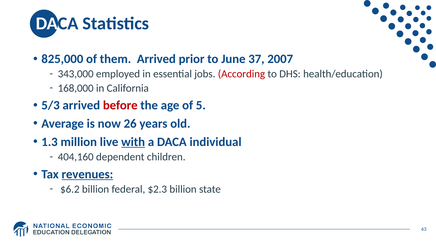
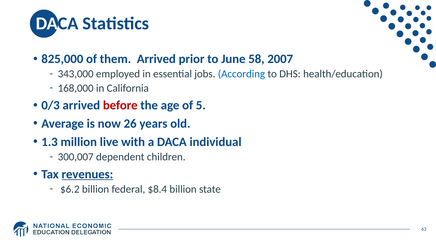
37: 37 -> 58
According colour: red -> blue
5/3: 5/3 -> 0/3
with underline: present -> none
404,160: 404,160 -> 300,007
$2.3: $2.3 -> $8.4
